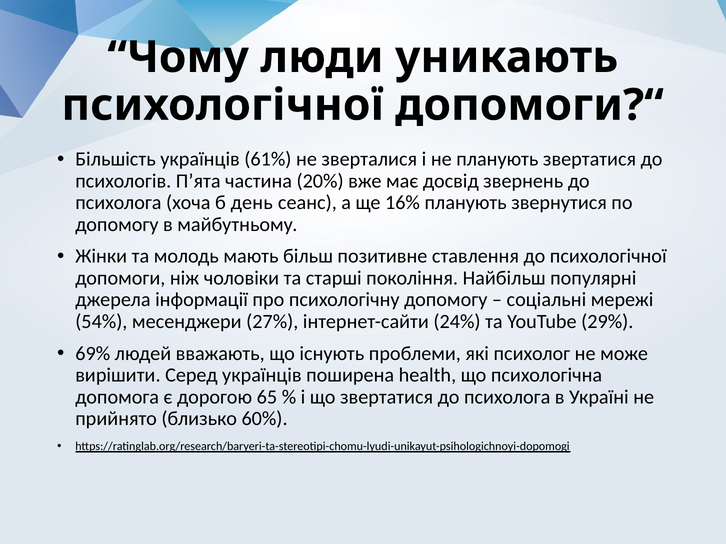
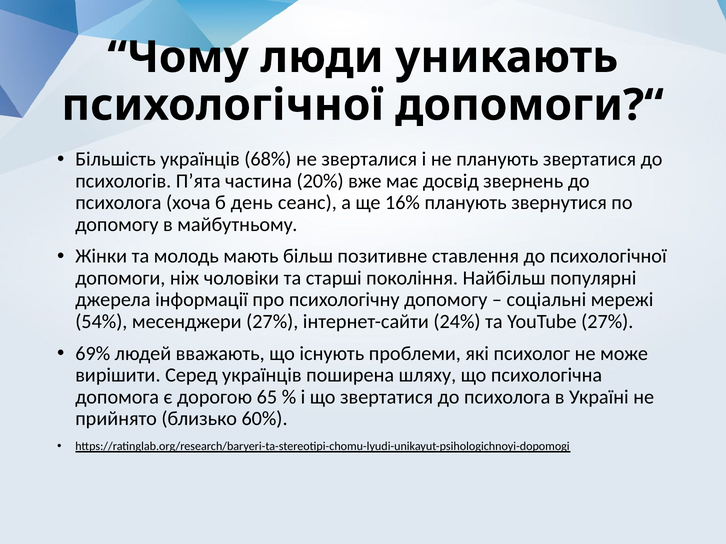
61%: 61% -> 68%
YouTube 29%: 29% -> 27%
health: health -> шляху
